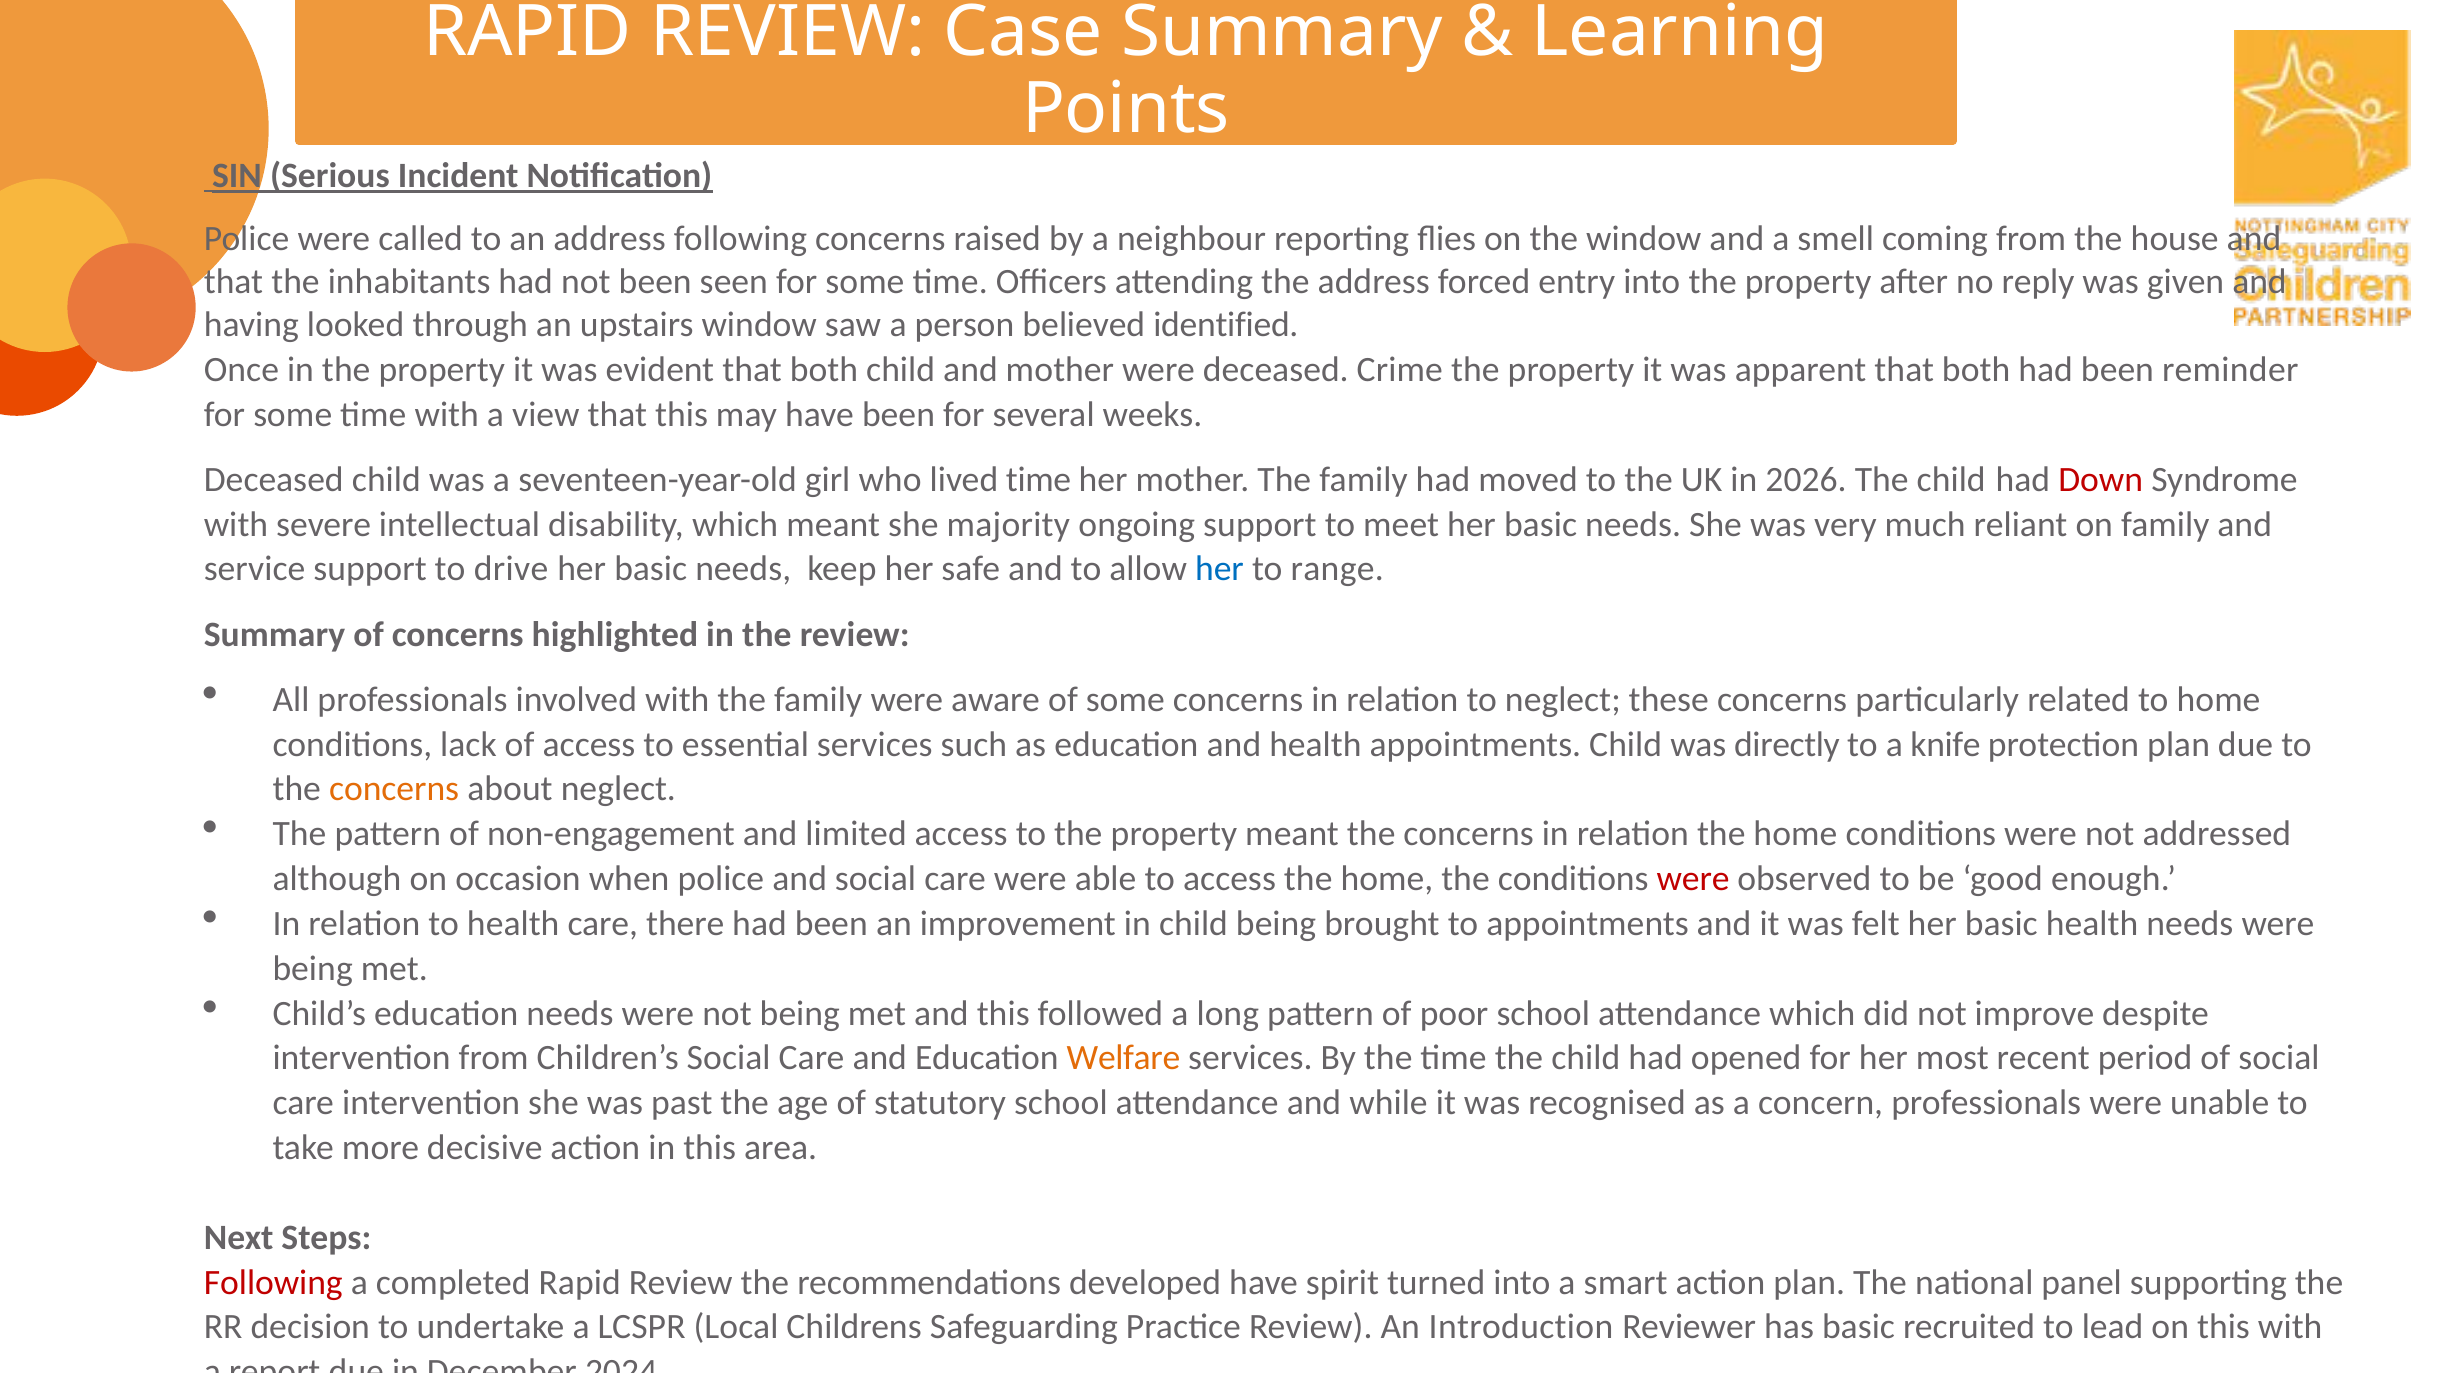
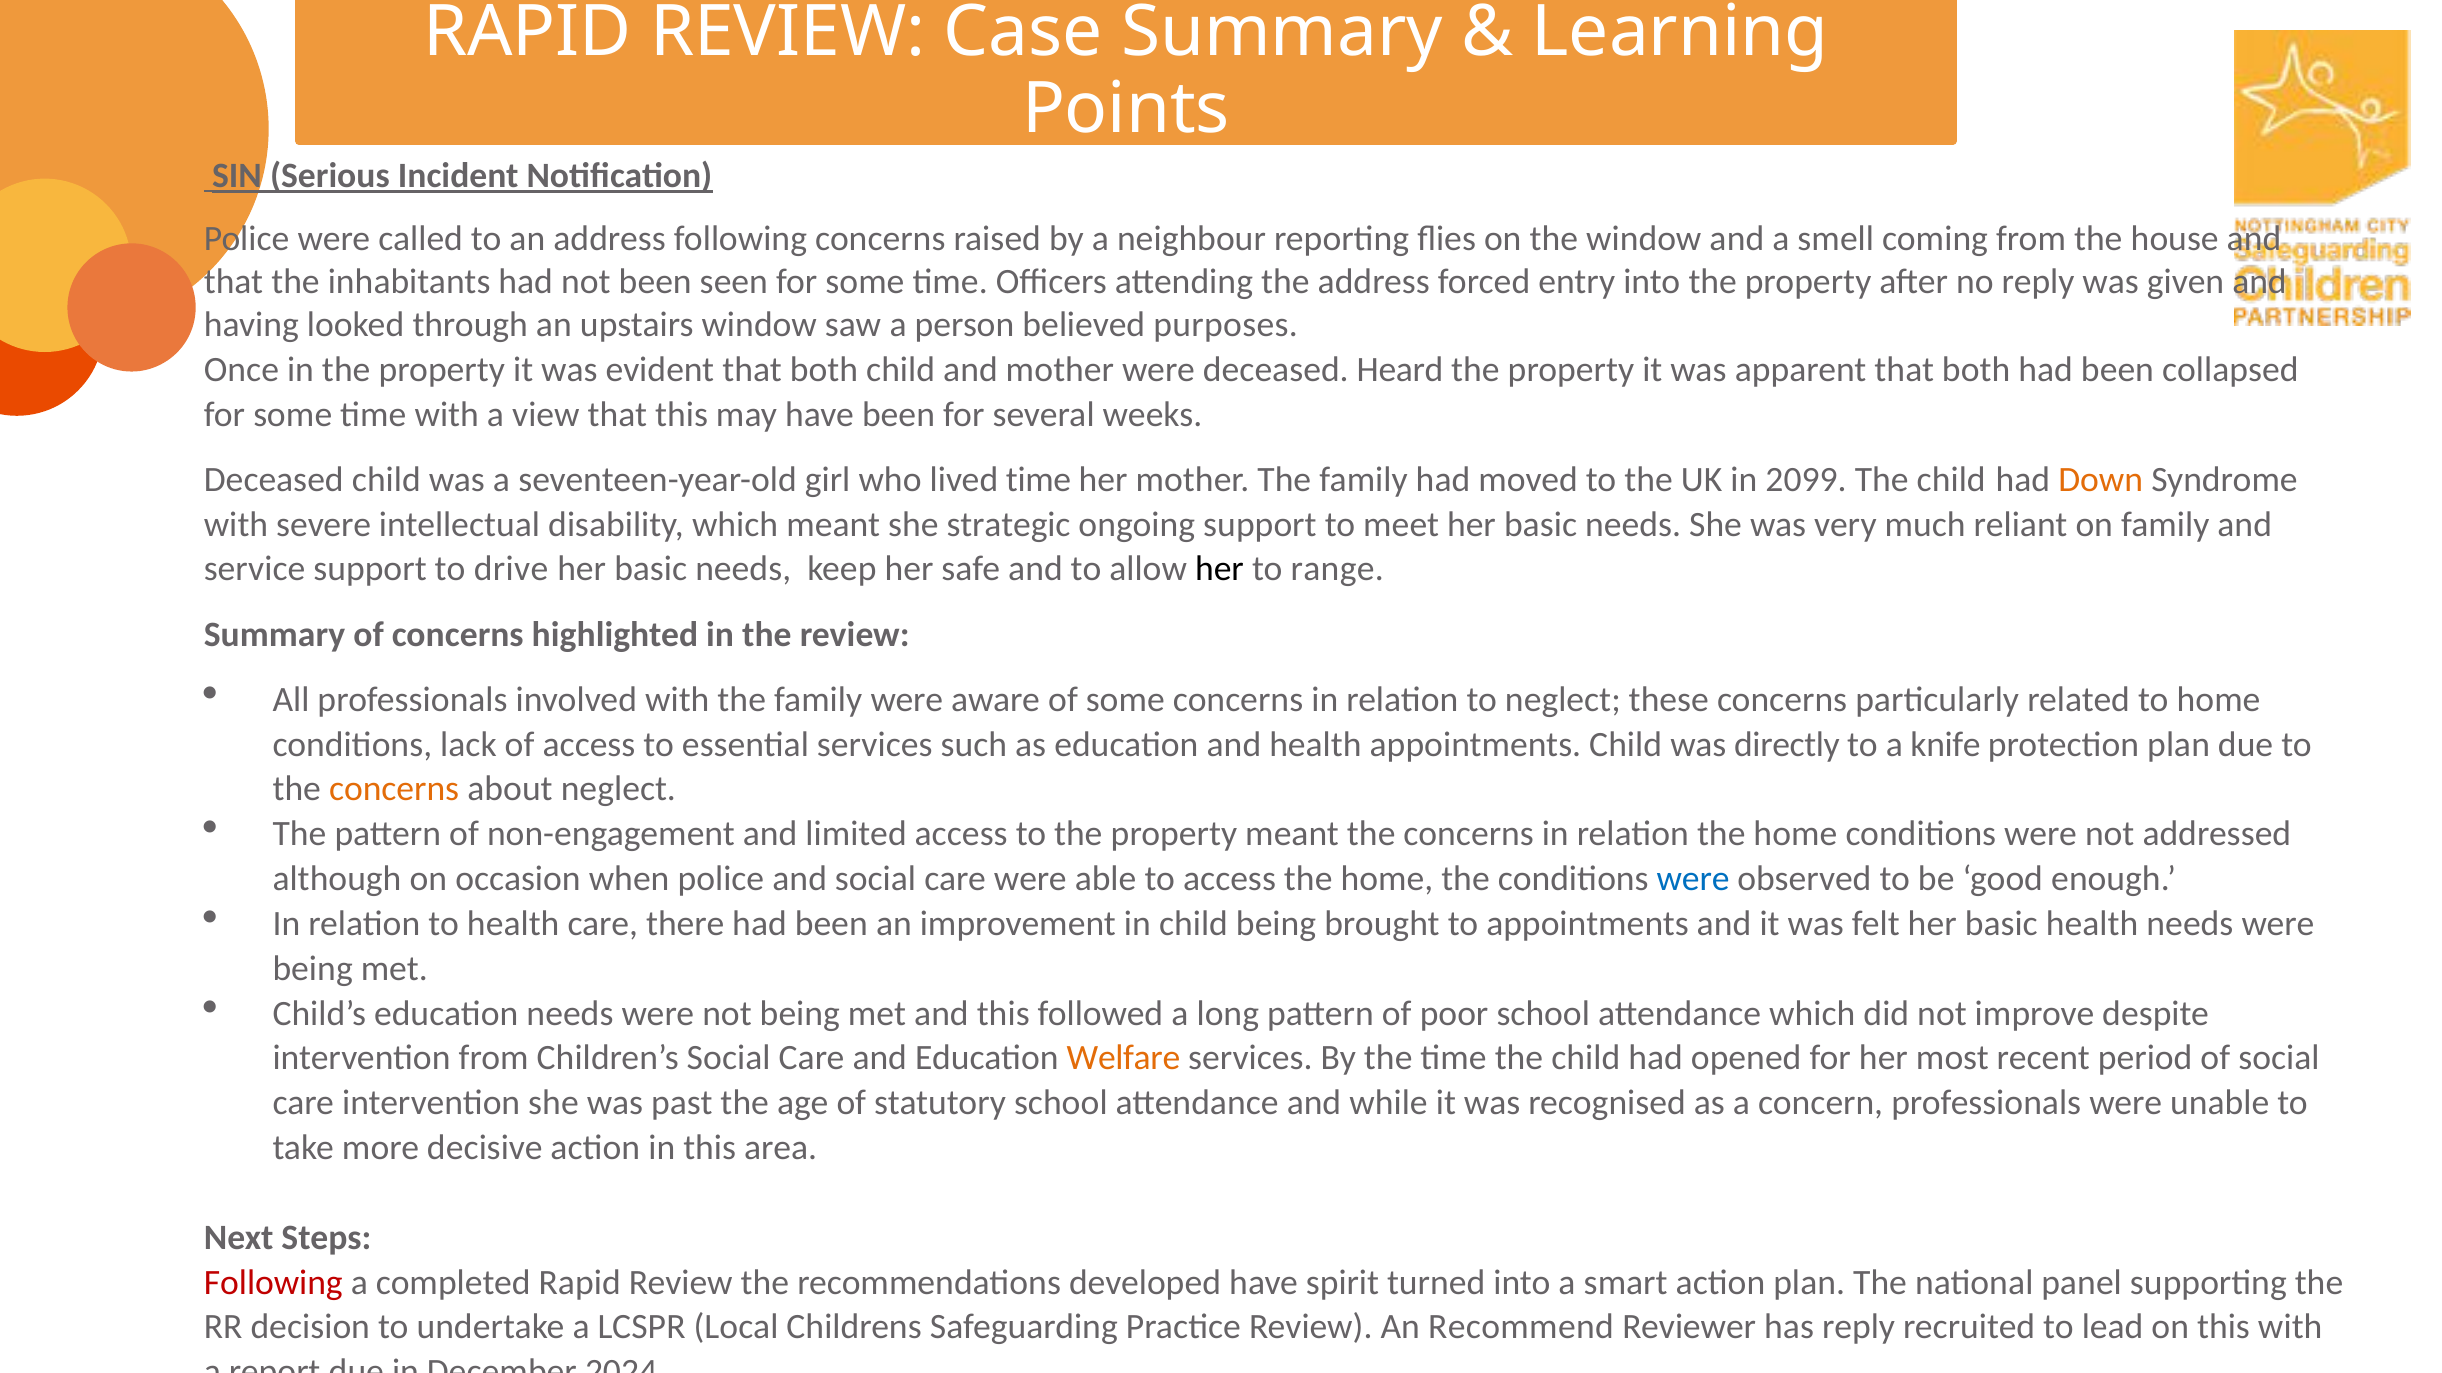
identified: identified -> purposes
Crime: Crime -> Heard
reminder: reminder -> collapsed
2026: 2026 -> 2099
Down colour: red -> orange
majority: majority -> strategic
her at (1219, 569) colour: blue -> black
were at (1693, 879) colour: red -> blue
Introduction: Introduction -> Recommend
has basic: basic -> reply
